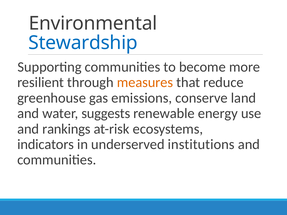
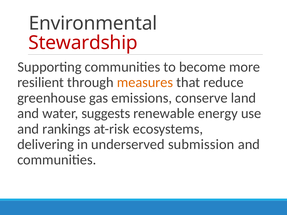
Stewardship colour: blue -> red
indicators: indicators -> delivering
institutions: institutions -> submission
